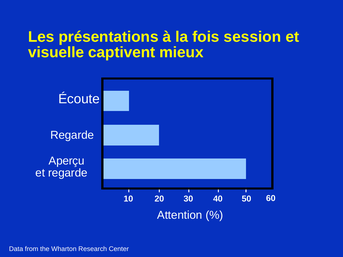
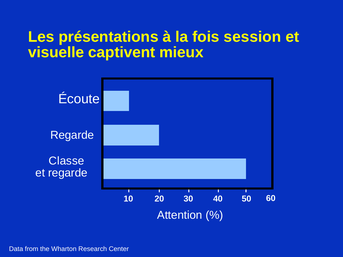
Aperçu: Aperçu -> Classe
